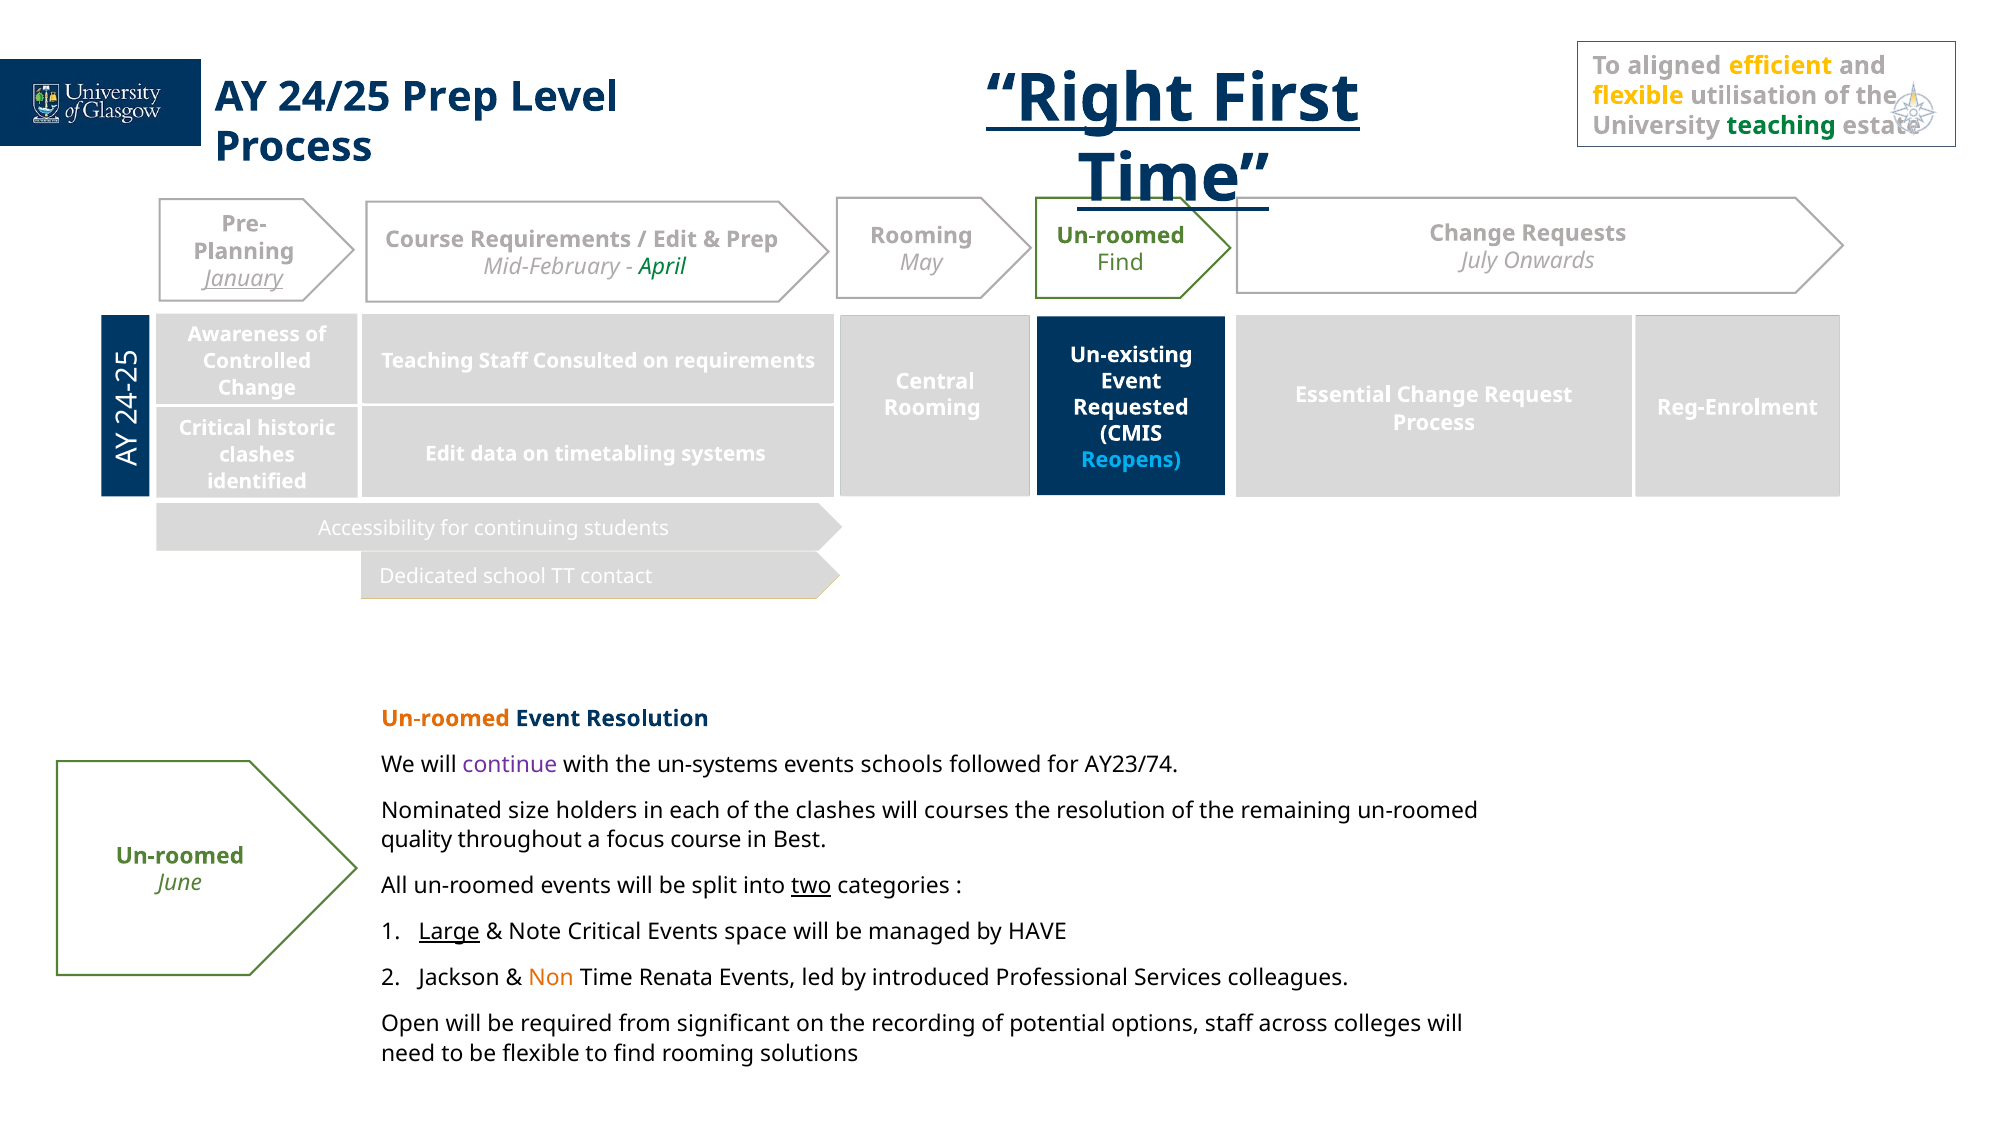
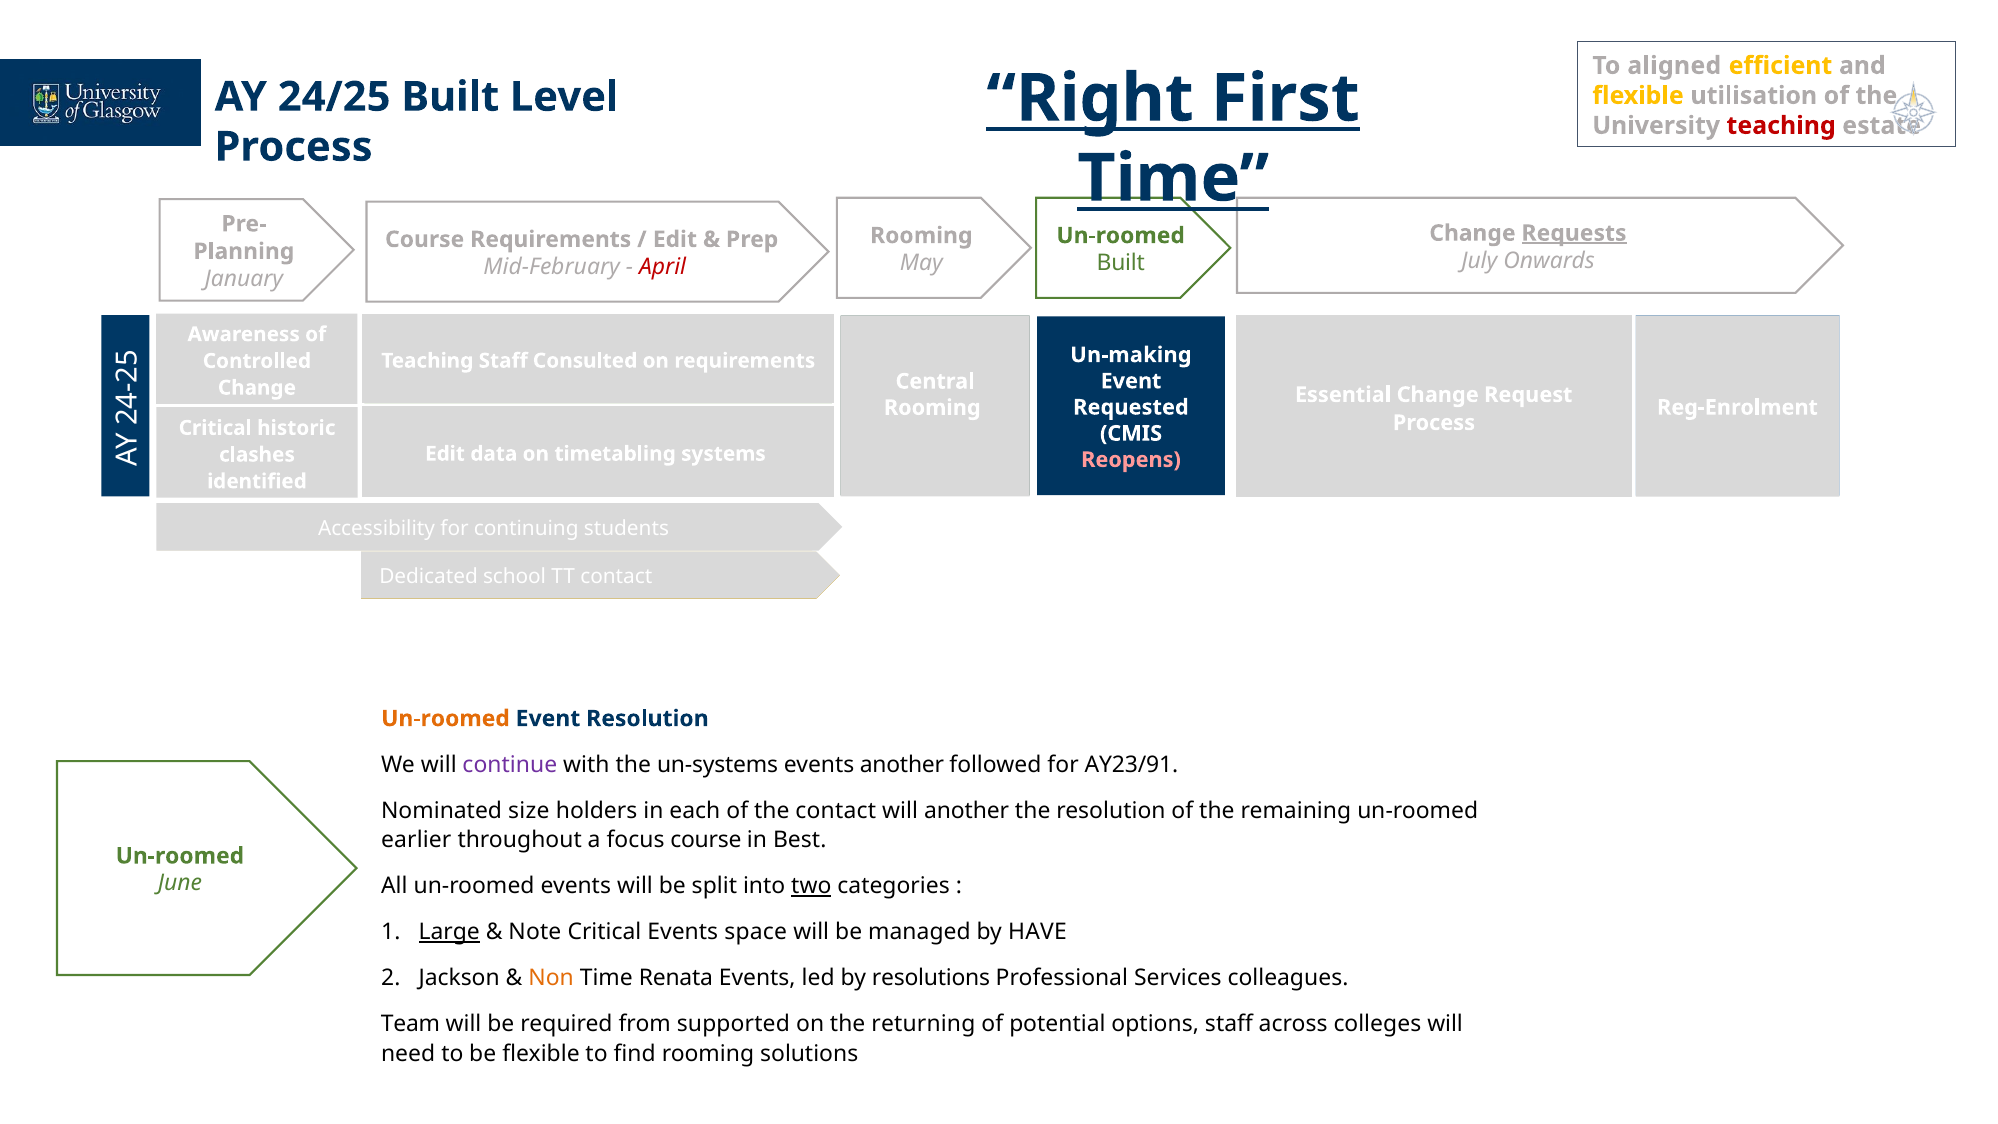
24/25 Prep: Prep -> Built
teaching at (1781, 126) colour: green -> red
Requests underline: none -> present
Find at (1121, 263): Find -> Built
April colour: green -> red
January underline: present -> none
Un-existing: Un-existing -> Un-making
Reopens colour: light blue -> pink
events schools: schools -> another
AY23/74: AY23/74 -> AY23/91
the clashes: clashes -> contact
will courses: courses -> another
quality: quality -> earlier
introduced: introduced -> resolutions
Open: Open -> Team
significant: significant -> supported
recording: recording -> returning
